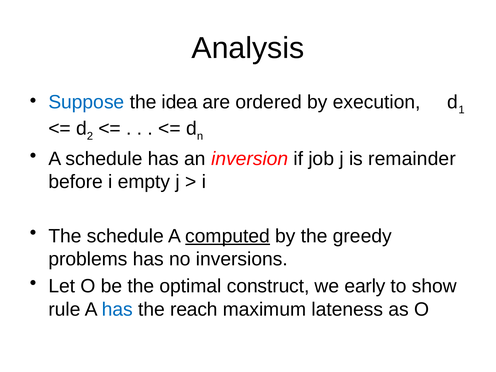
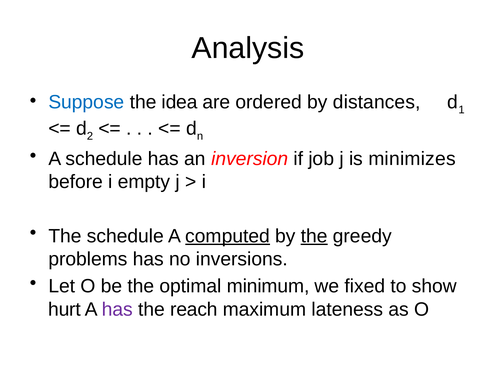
execution: execution -> distances
remainder: remainder -> minimizes
the at (314, 236) underline: none -> present
construct: construct -> minimum
early: early -> fixed
rule: rule -> hurt
has at (117, 309) colour: blue -> purple
